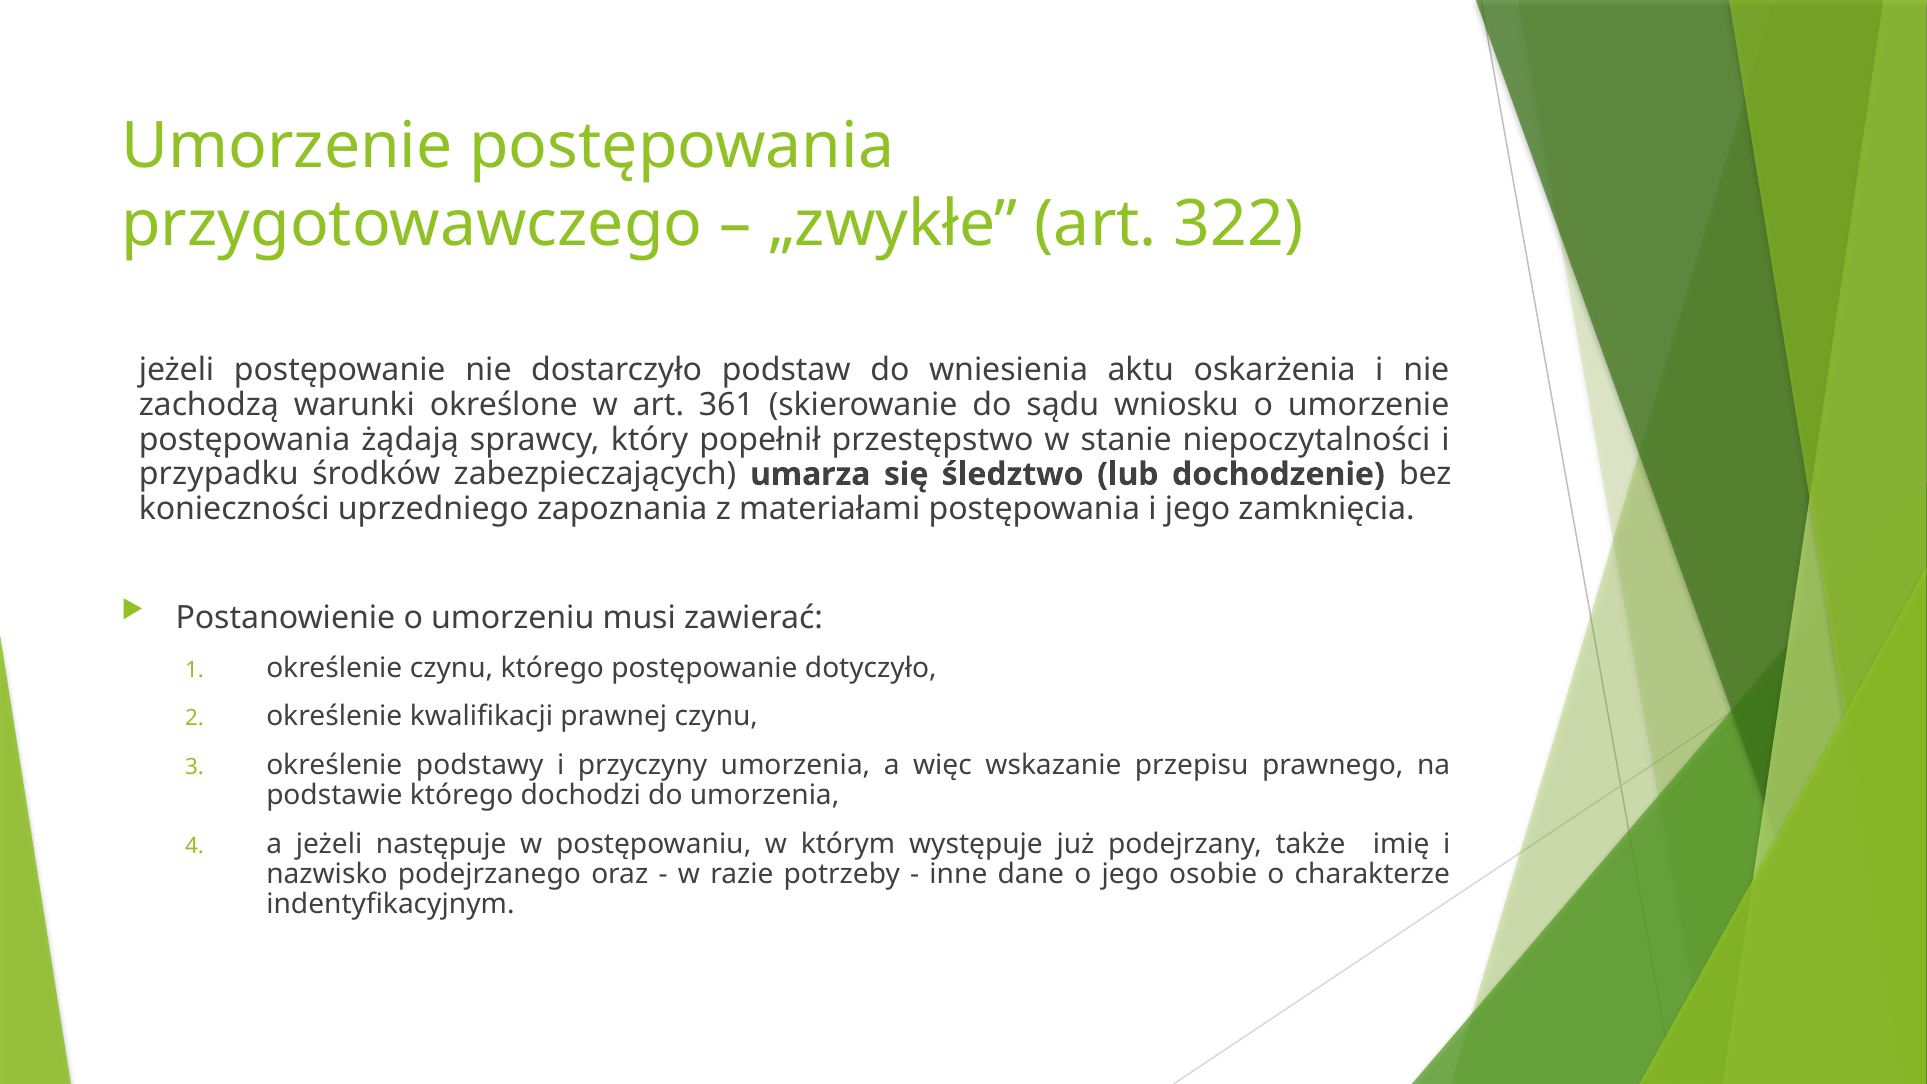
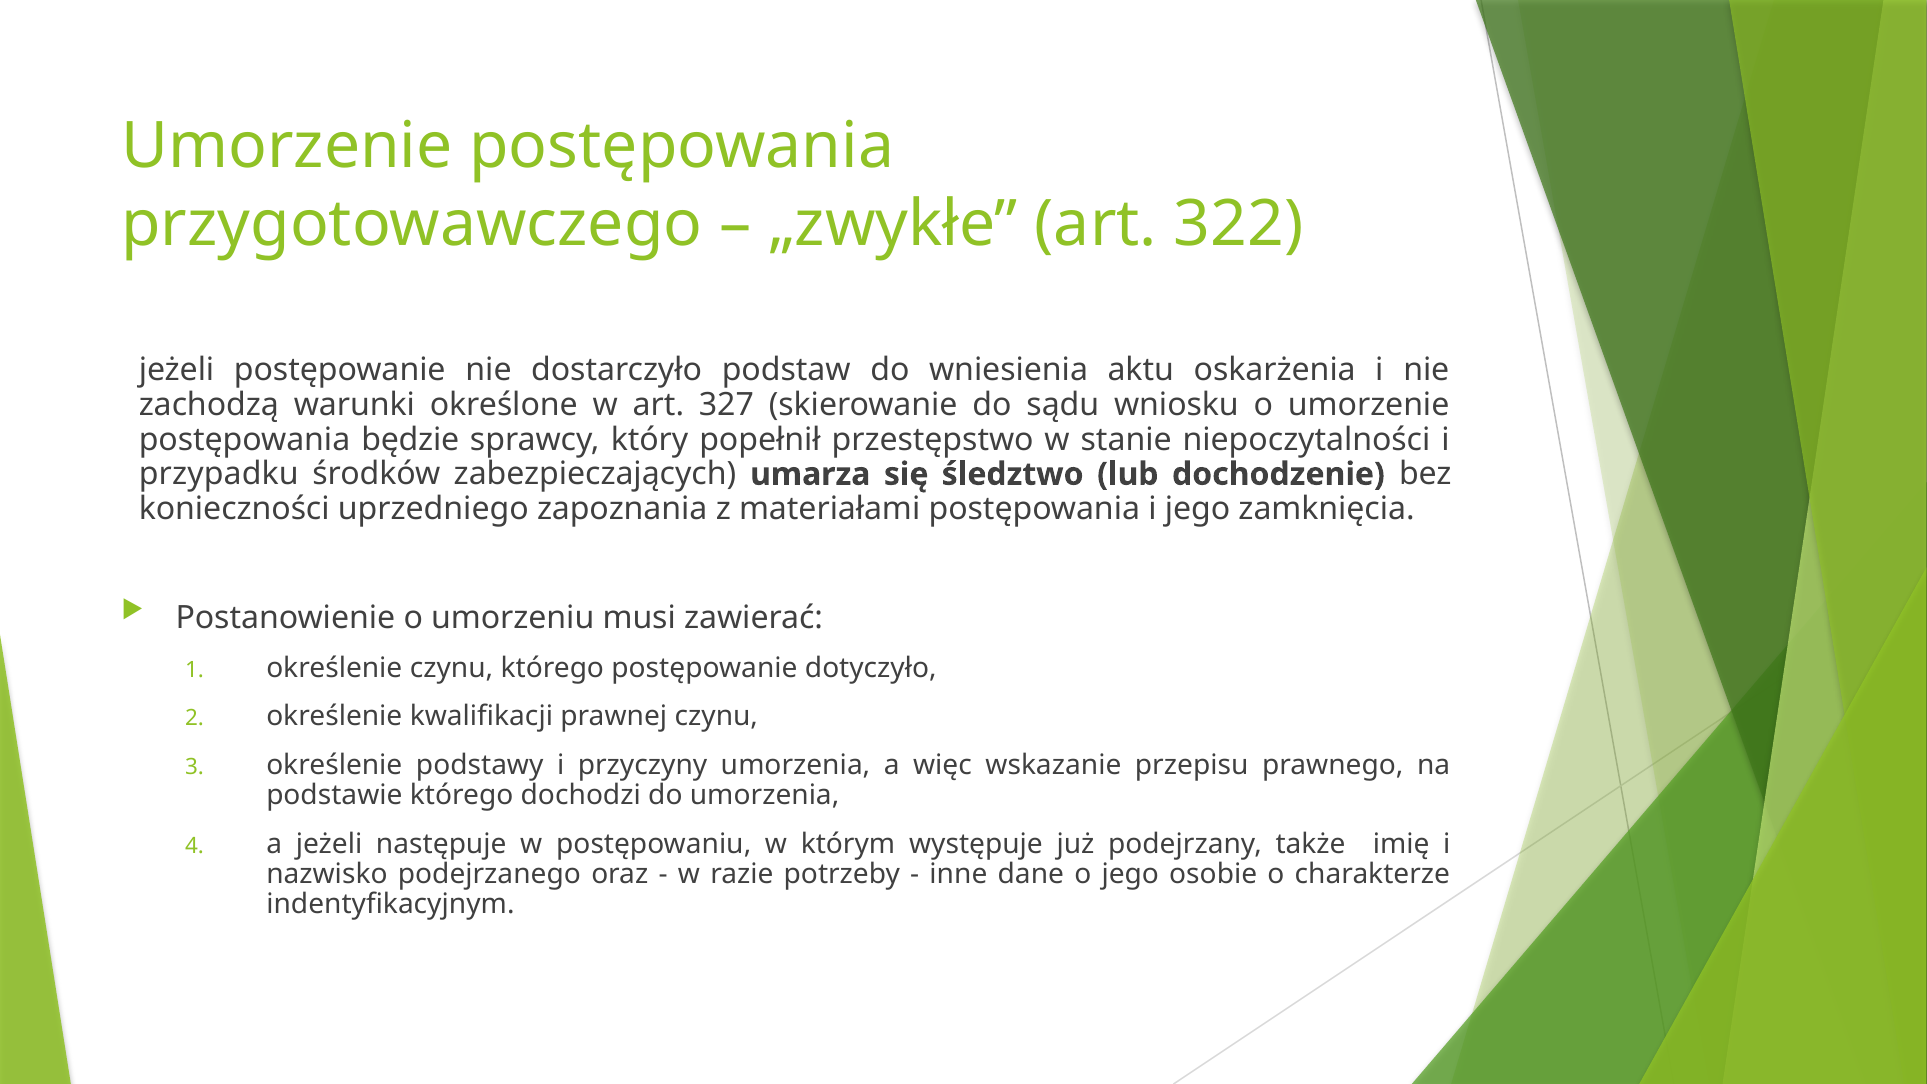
361: 361 -> 327
żądają: żądają -> będzie
